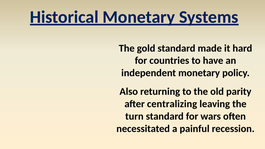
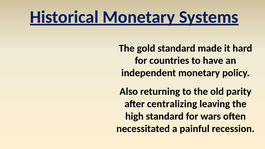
turn: turn -> high
